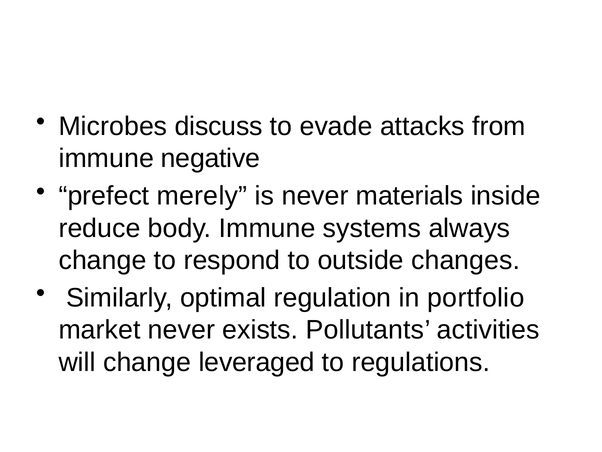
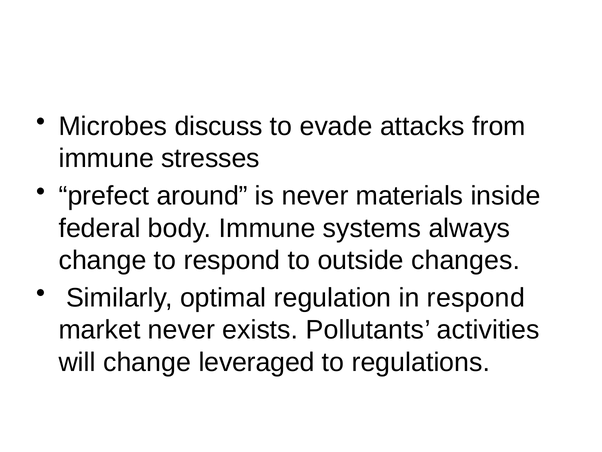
negative: negative -> stresses
merely: merely -> around
reduce: reduce -> federal
in portfolio: portfolio -> respond
